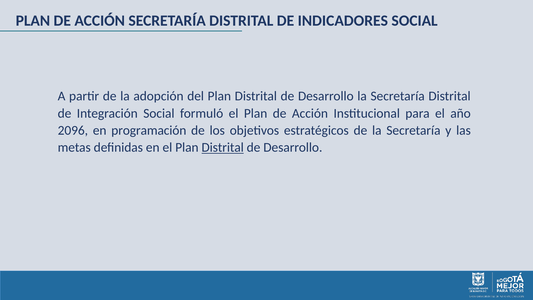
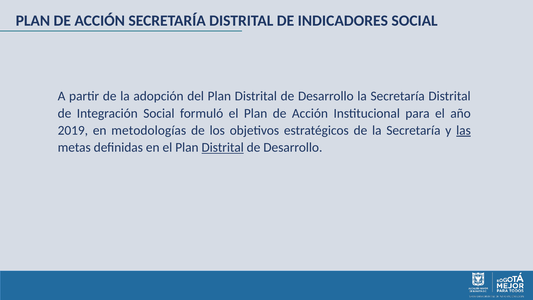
2096: 2096 -> 2019
programación: programación -> metodologías
las underline: none -> present
